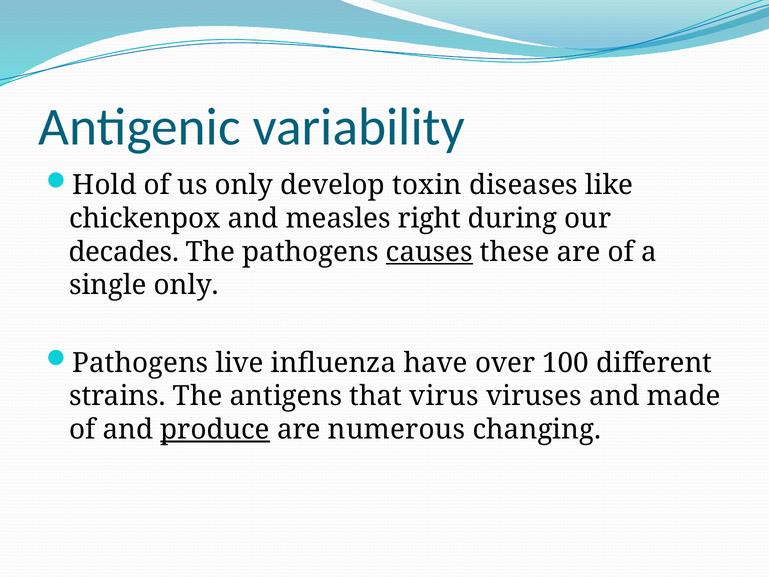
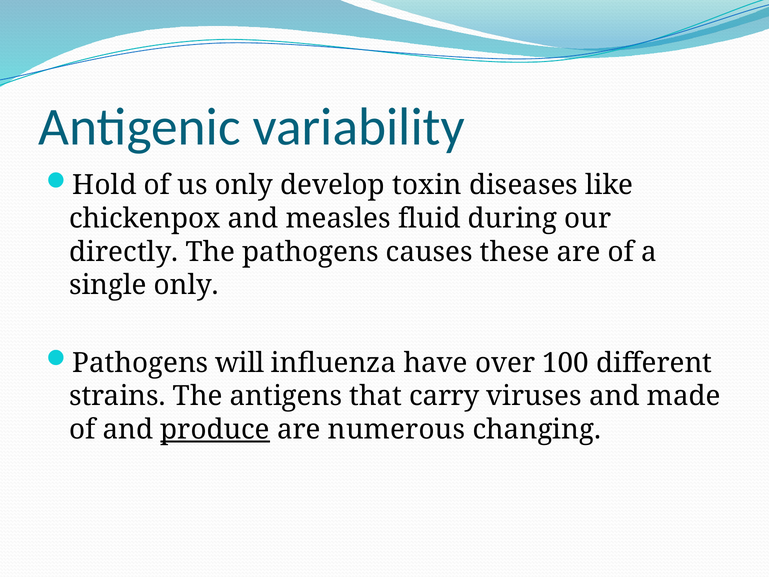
right: right -> fluid
decades: decades -> directly
causes underline: present -> none
live: live -> will
virus: virus -> carry
